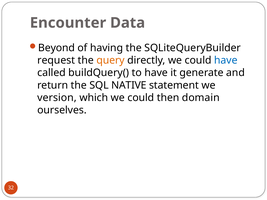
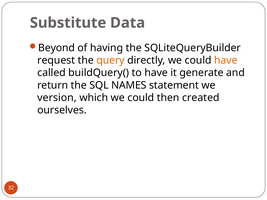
Encounter: Encounter -> Substitute
have at (226, 60) colour: blue -> orange
NATIVE: NATIVE -> NAMES
domain: domain -> created
